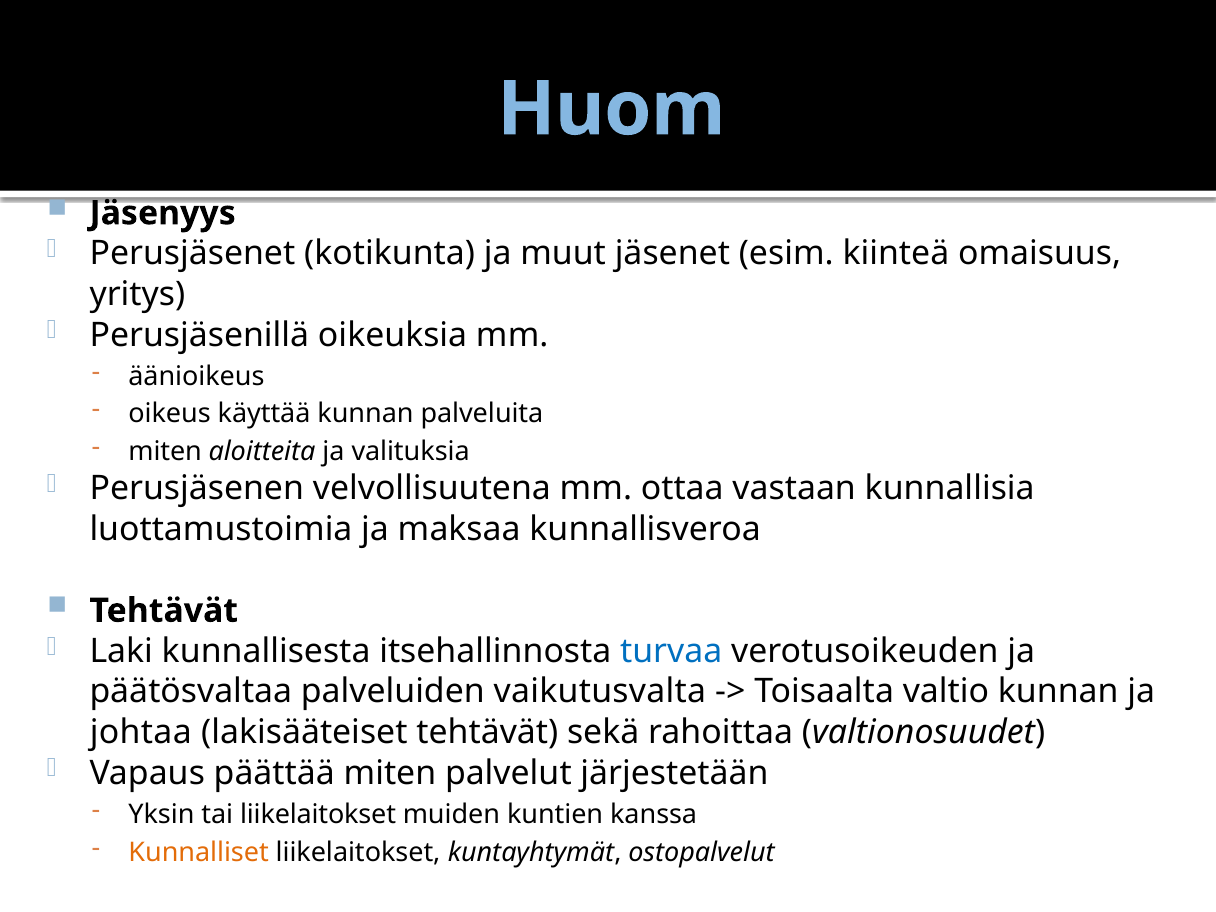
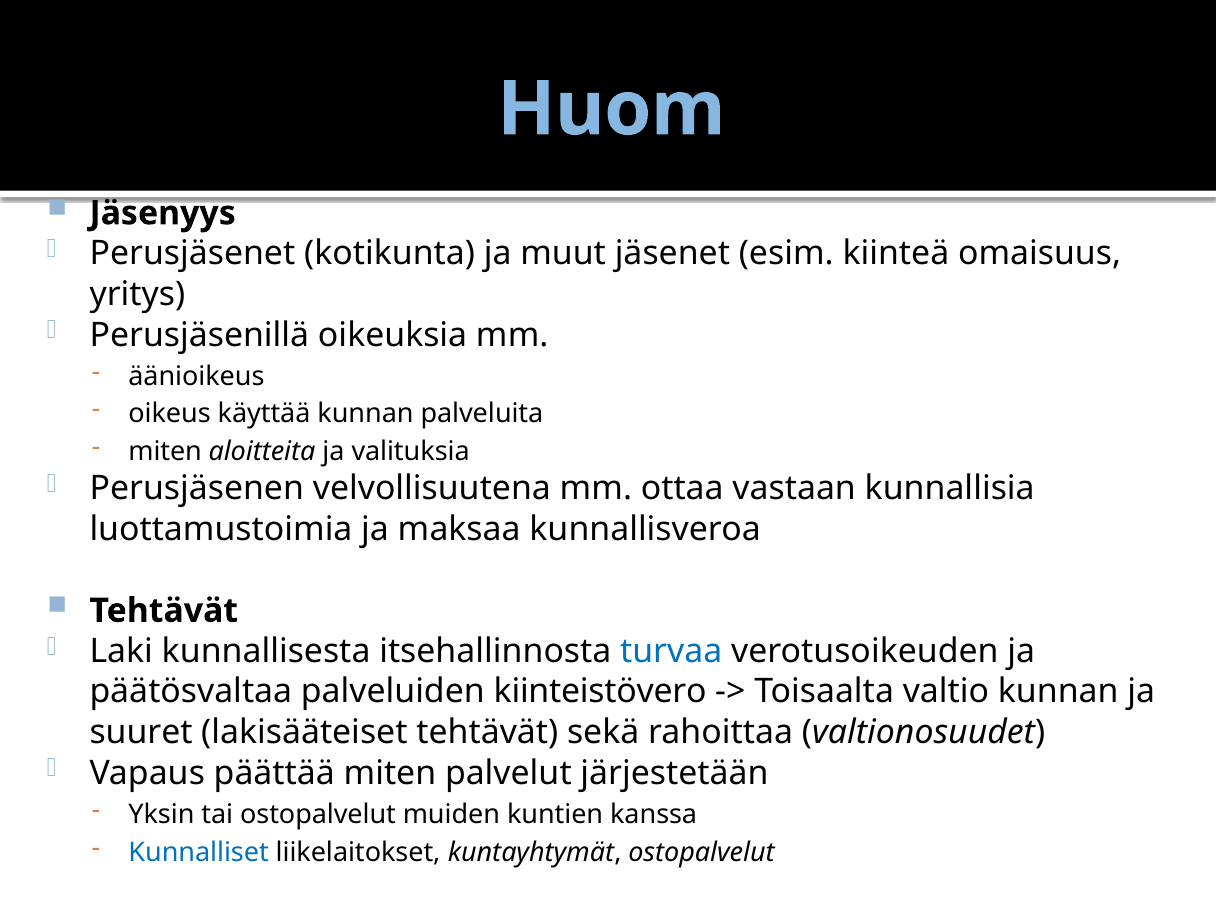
vaikutusvalta: vaikutusvalta -> kiinteistövero
johtaa: johtaa -> suuret
tai liikelaitokset: liikelaitokset -> ostopalvelut
Kunnalliset colour: orange -> blue
